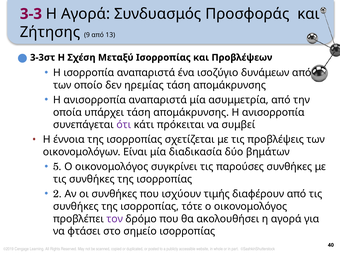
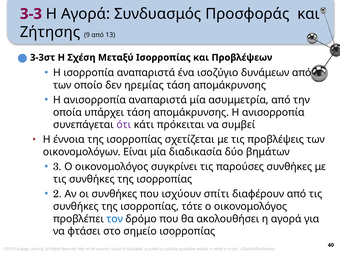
5: 5 -> 3
τιμής: τιμής -> σπίτι
τον colour: purple -> blue
